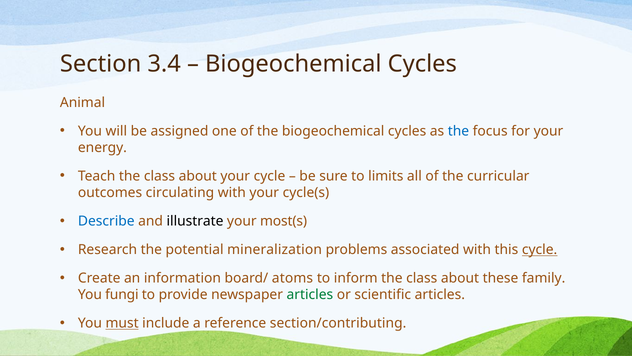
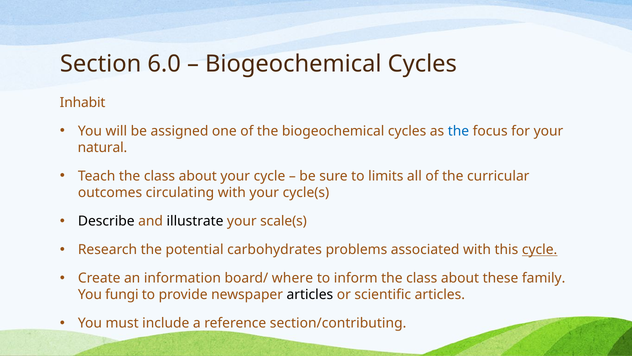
3.4: 3.4 -> 6.0
Animal: Animal -> Inhabit
energy: energy -> natural
Describe colour: blue -> black
most(s: most(s -> scale(s
mineralization: mineralization -> carbohydrates
atoms: atoms -> where
articles at (310, 294) colour: green -> black
must underline: present -> none
